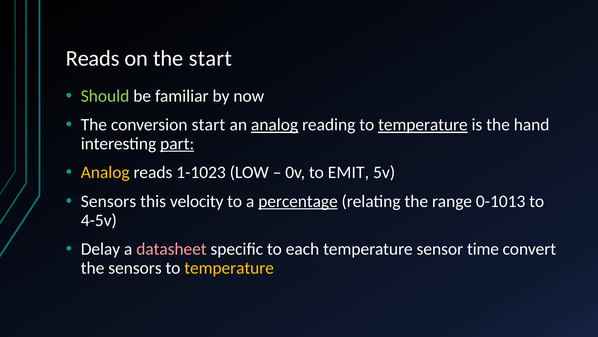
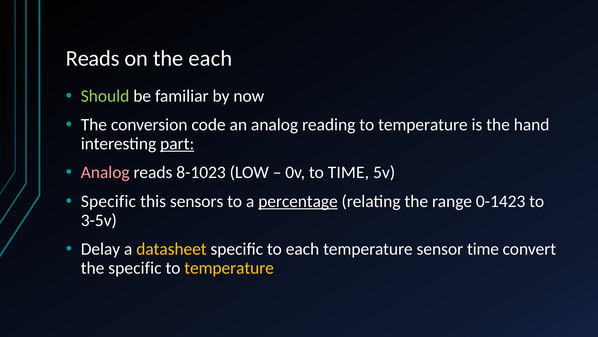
the start: start -> each
conversion start: start -> code
analog at (275, 125) underline: present -> none
temperature at (423, 125) underline: present -> none
Analog at (105, 172) colour: yellow -> pink
1-1023: 1-1023 -> 8-1023
to EMIT: EMIT -> TIME
Sensors at (108, 201): Sensors -> Specific
velocity: velocity -> sensors
0-1013: 0-1013 -> 0-1423
4-5v: 4-5v -> 3-5v
datasheet colour: pink -> yellow
the sensors: sensors -> specific
